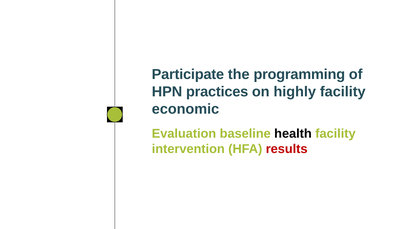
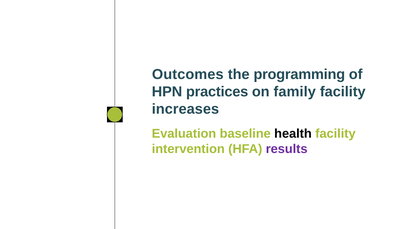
Participate: Participate -> Outcomes
highly: highly -> family
economic: economic -> increases
results colour: red -> purple
